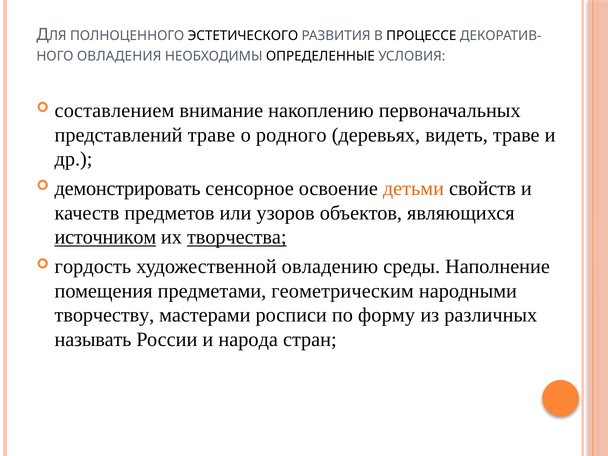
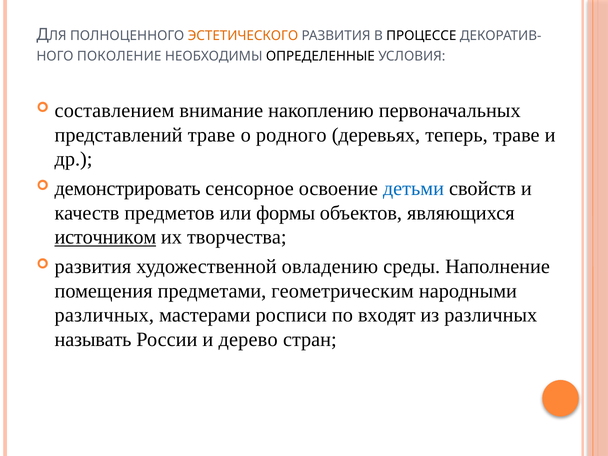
ЭСТЕТИЧЕСКОГО colour: black -> orange
ОВЛАДЕНИЯ: ОВЛАДЕНИЯ -> ПОКОЛЕНИЕ
видеть: видеть -> теперь
детьми colour: orange -> blue
узоров: узоров -> формы
творчества underline: present -> none
гордость at (93, 267): гордость -> развития
творчеству at (104, 315): творчеству -> различных
форму: форму -> входят
народа: народа -> дерево
